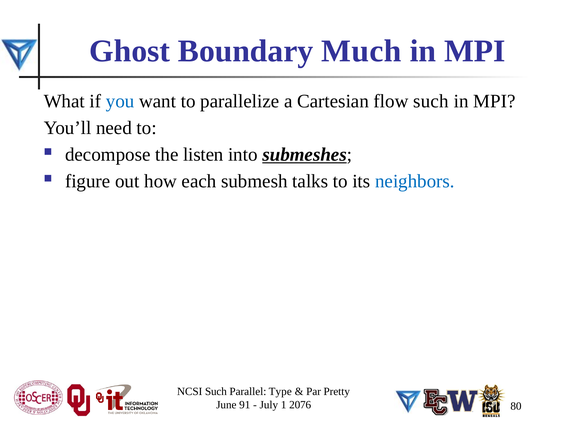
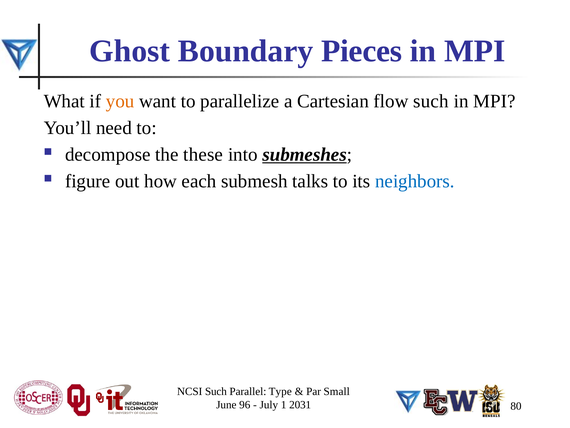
Much: Much -> Pieces
you colour: blue -> orange
listen: listen -> these
Pretty: Pretty -> Small
91: 91 -> 96
2076: 2076 -> 2031
